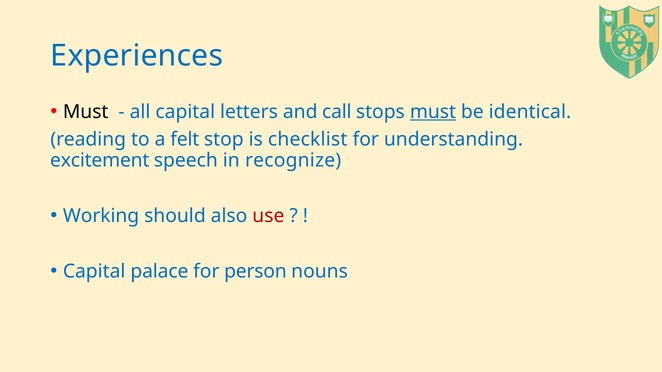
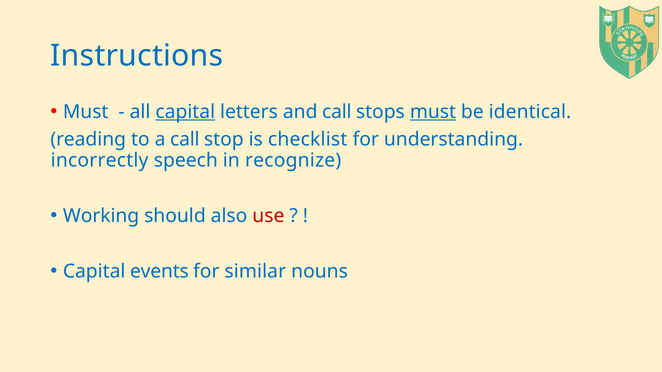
Experiences: Experiences -> Instructions
Must at (86, 112) colour: black -> blue
capital at (185, 112) underline: none -> present
a felt: felt -> call
excitement: excitement -> incorrectly
palace: palace -> events
person: person -> similar
